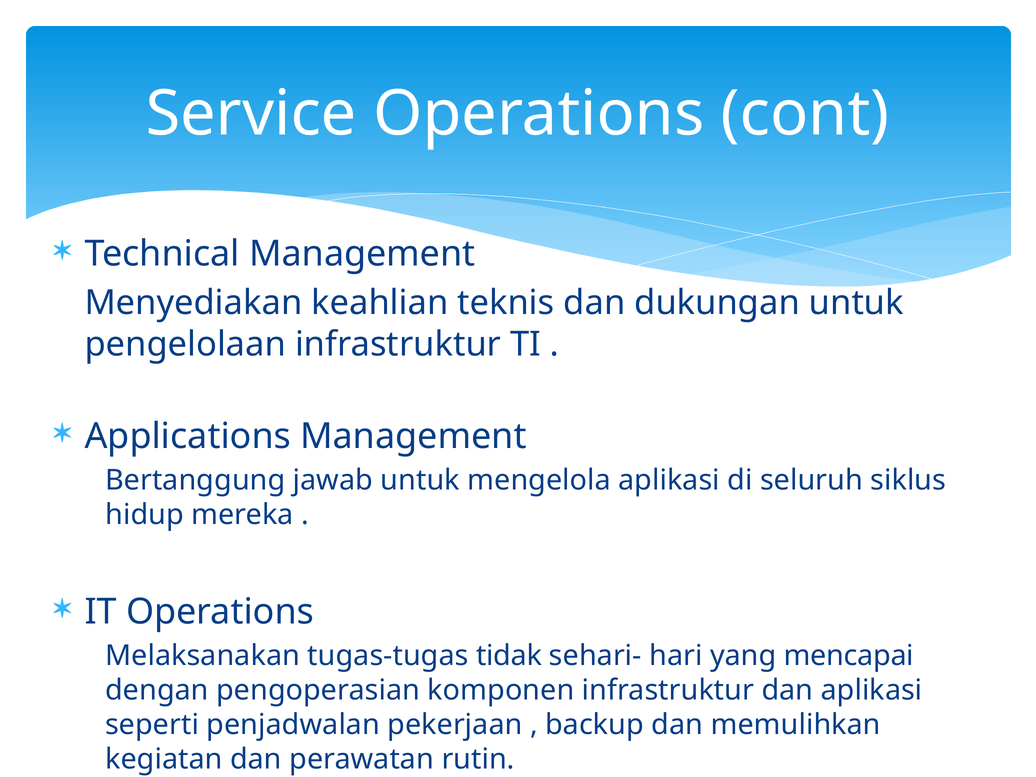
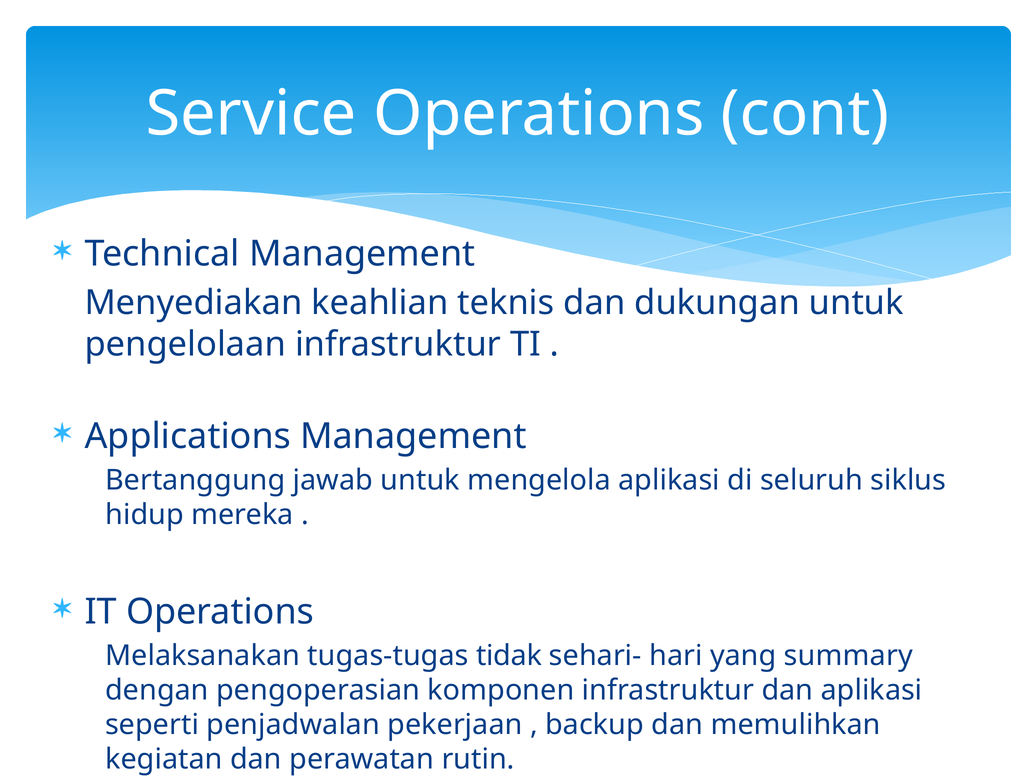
mencapai: mencapai -> summary
